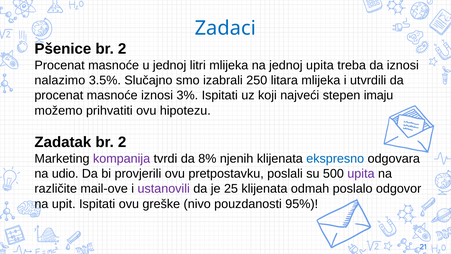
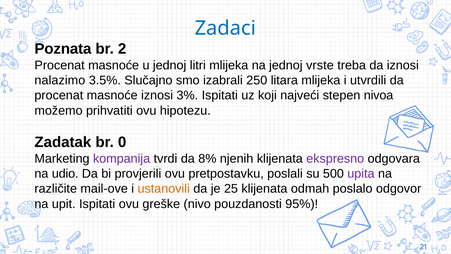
Pšenice: Pšenice -> Poznata
jednoj upita: upita -> vrste
imaju: imaju -> nivoa
Zadatak br 2: 2 -> 0
ekspresno colour: blue -> purple
ustanovili colour: purple -> orange
